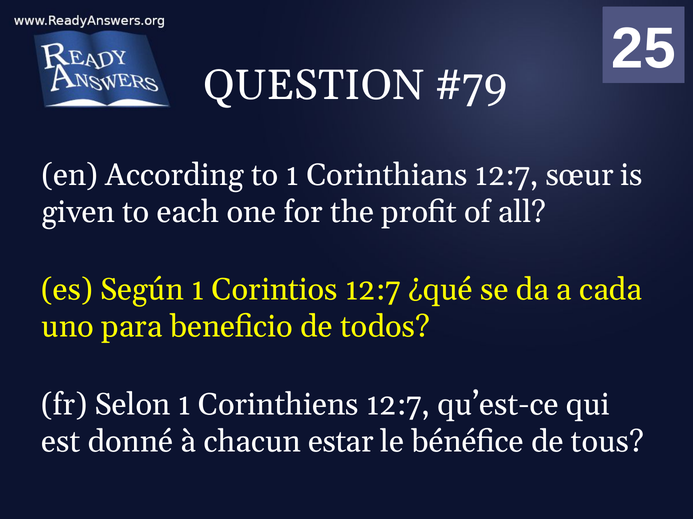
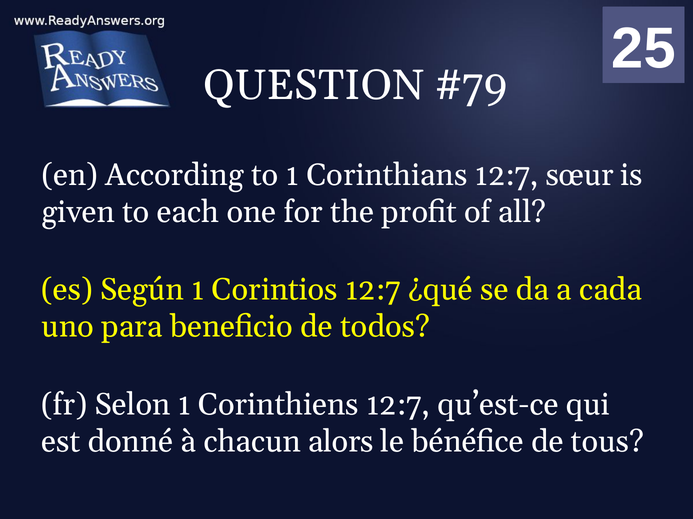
estar: estar -> alors
